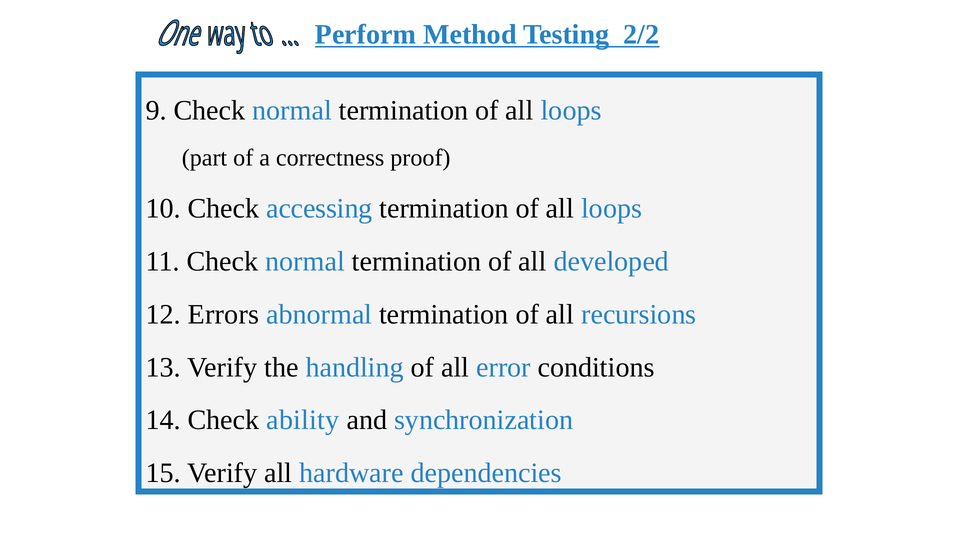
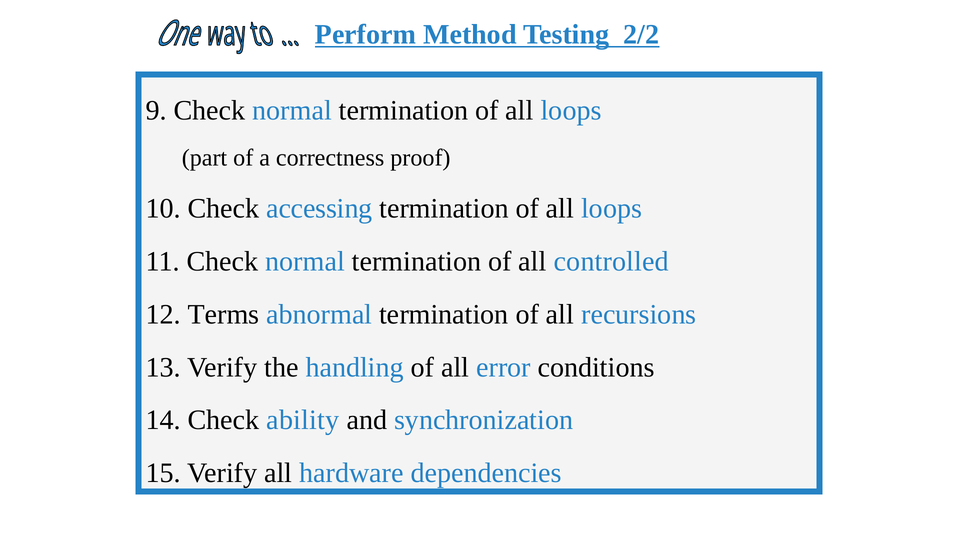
developed: developed -> controlled
Errors: Errors -> Terms
